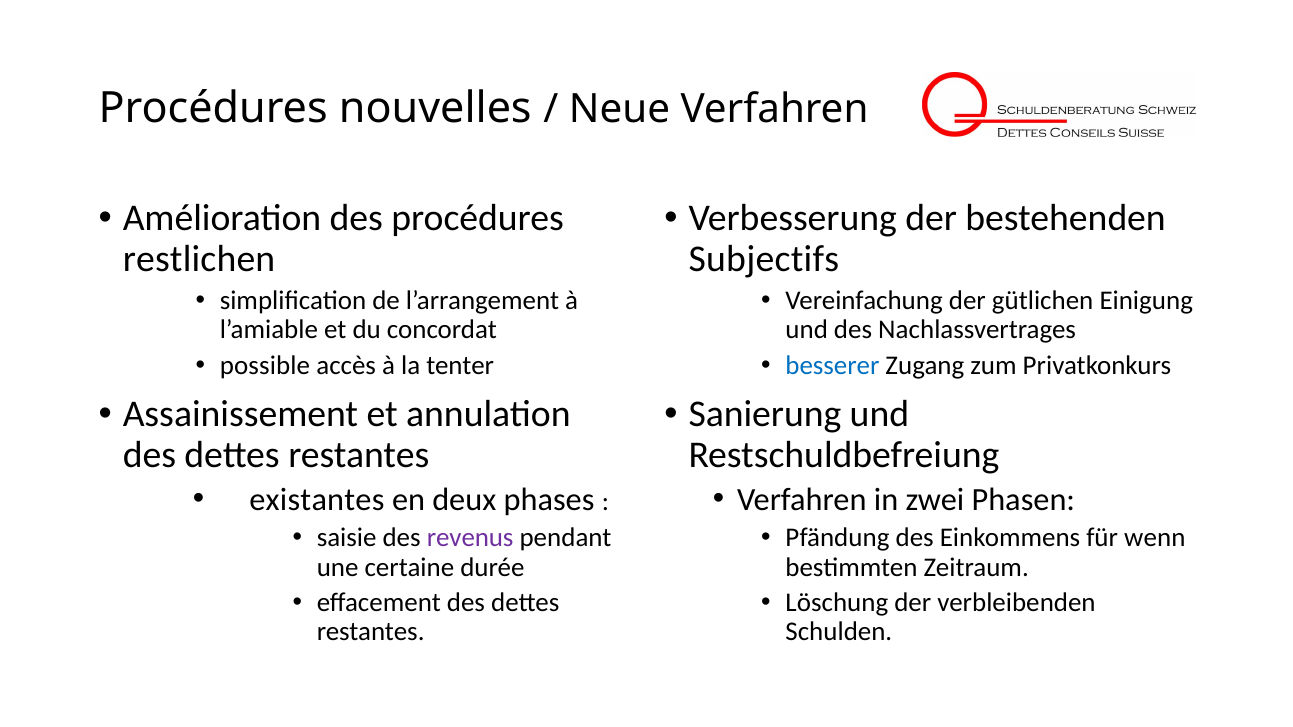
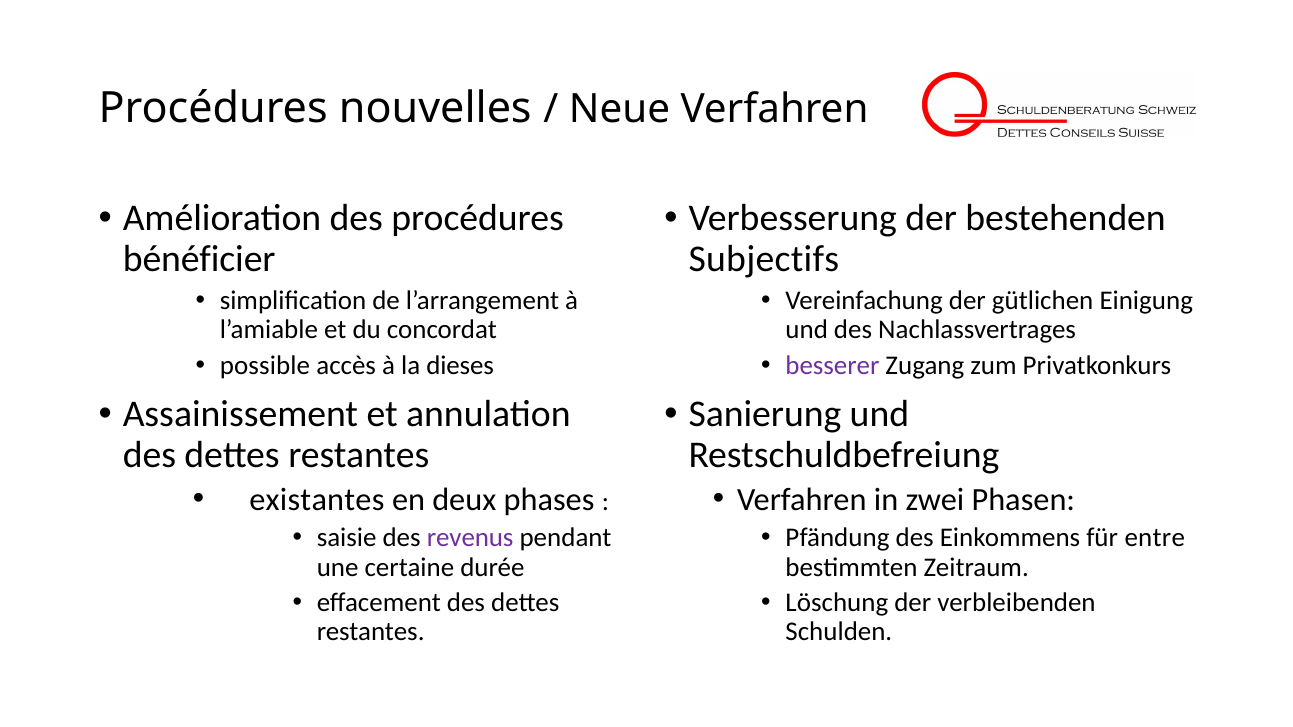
restlichen: restlichen -> bénéficier
tenter: tenter -> dieses
besserer colour: blue -> purple
wenn: wenn -> entre
